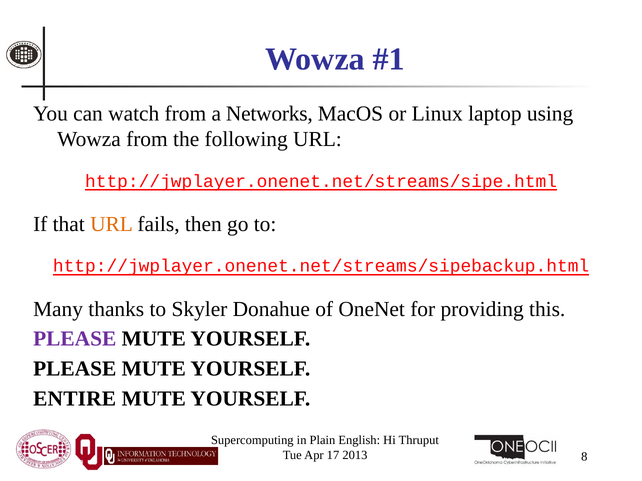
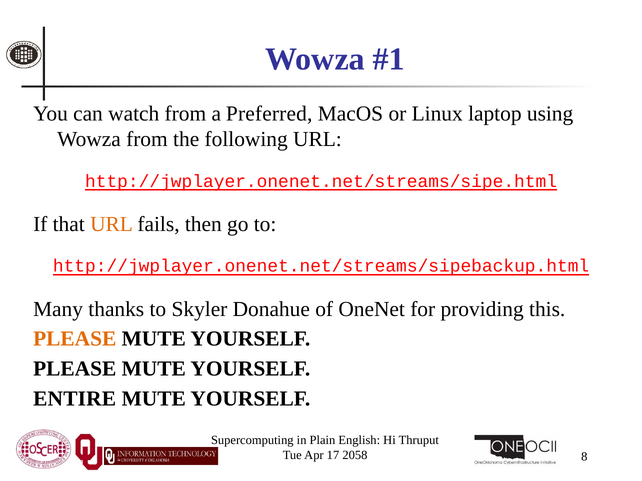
Networks: Networks -> Preferred
PLEASE at (75, 339) colour: purple -> orange
2013: 2013 -> 2058
